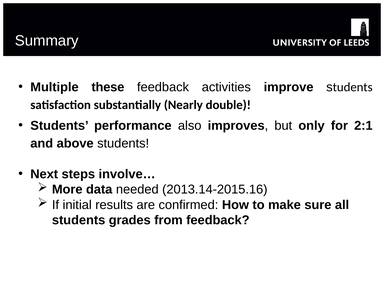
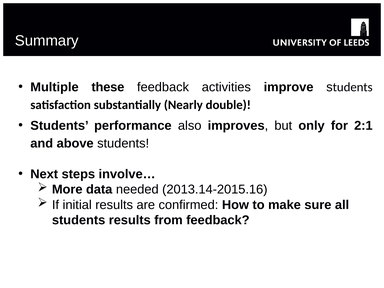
students grades: grades -> results
